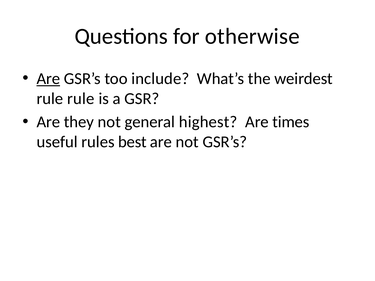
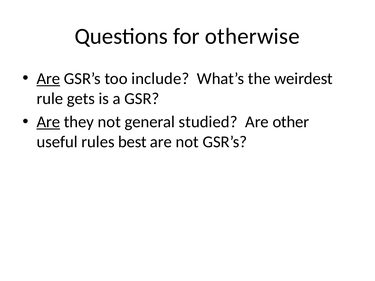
rule rule: rule -> gets
Are at (48, 122) underline: none -> present
highest: highest -> studied
times: times -> other
